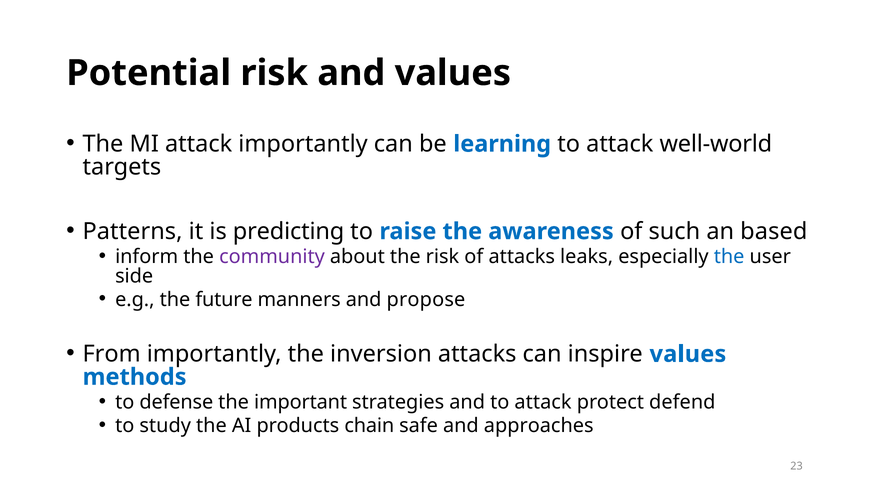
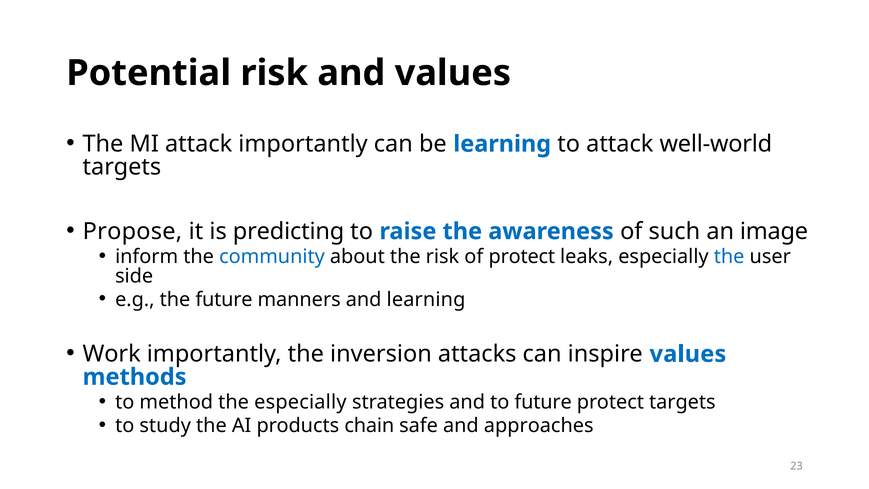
Patterns: Patterns -> Propose
based: based -> image
community colour: purple -> blue
of attacks: attacks -> protect
and propose: propose -> learning
From: From -> Work
defense: defense -> method
the important: important -> especially
and to attack: attack -> future
protect defend: defend -> targets
